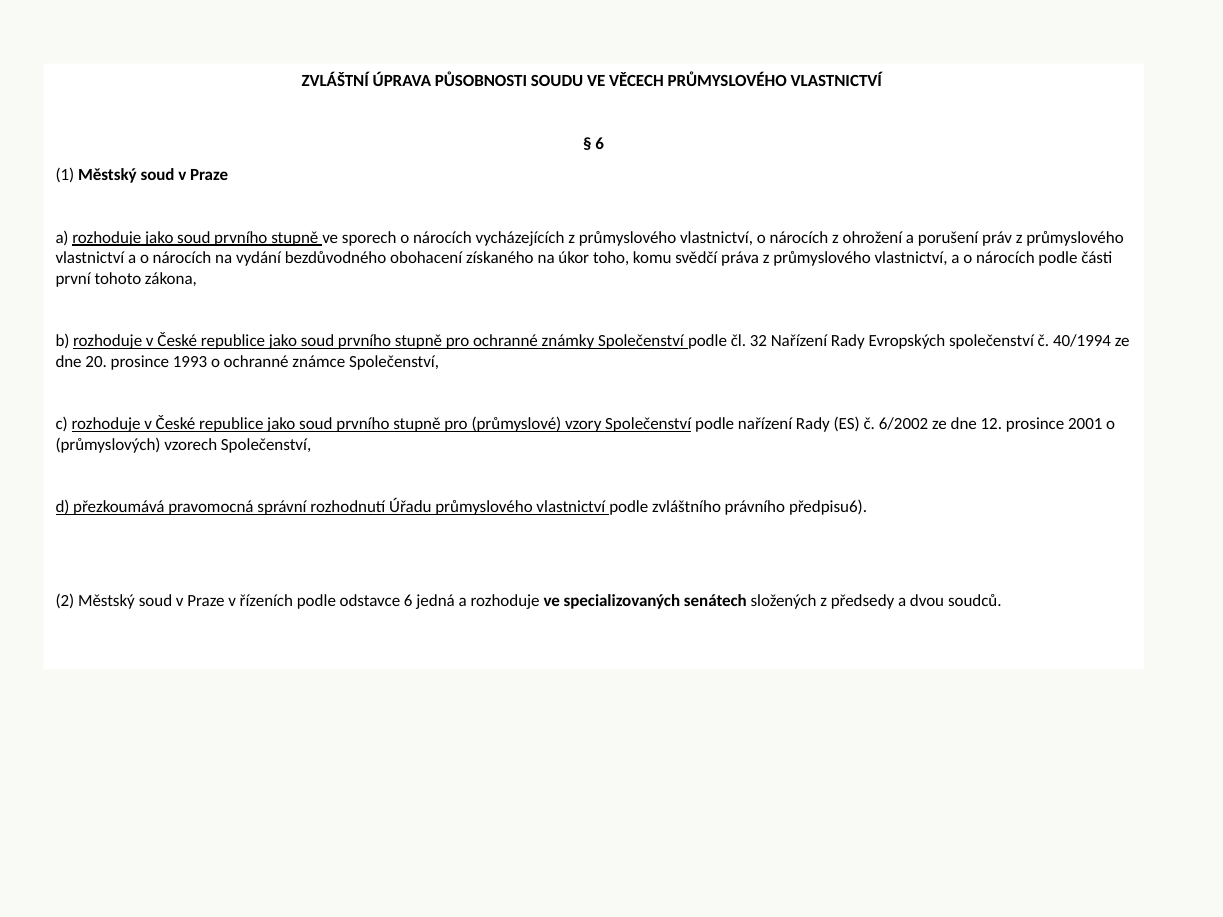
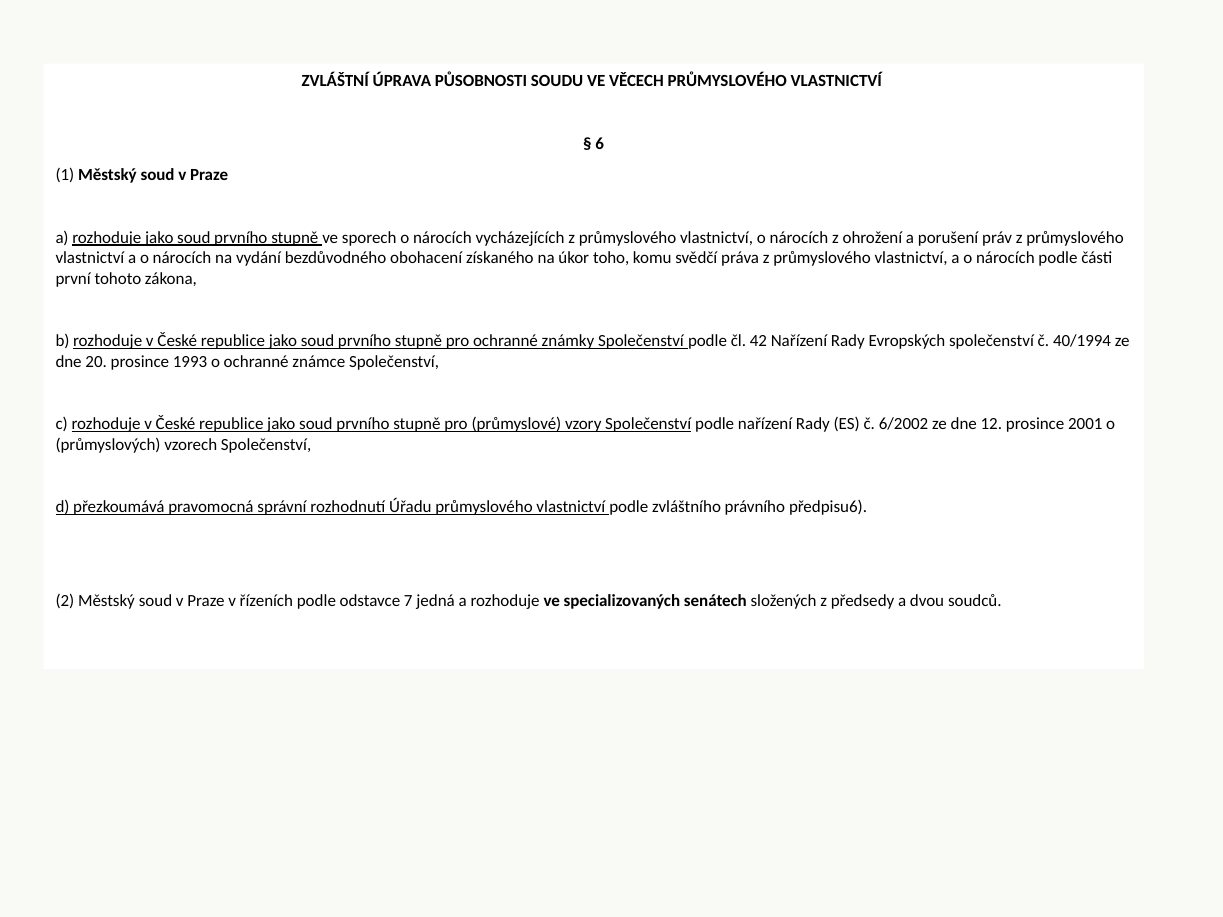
32: 32 -> 42
odstavce 6: 6 -> 7
